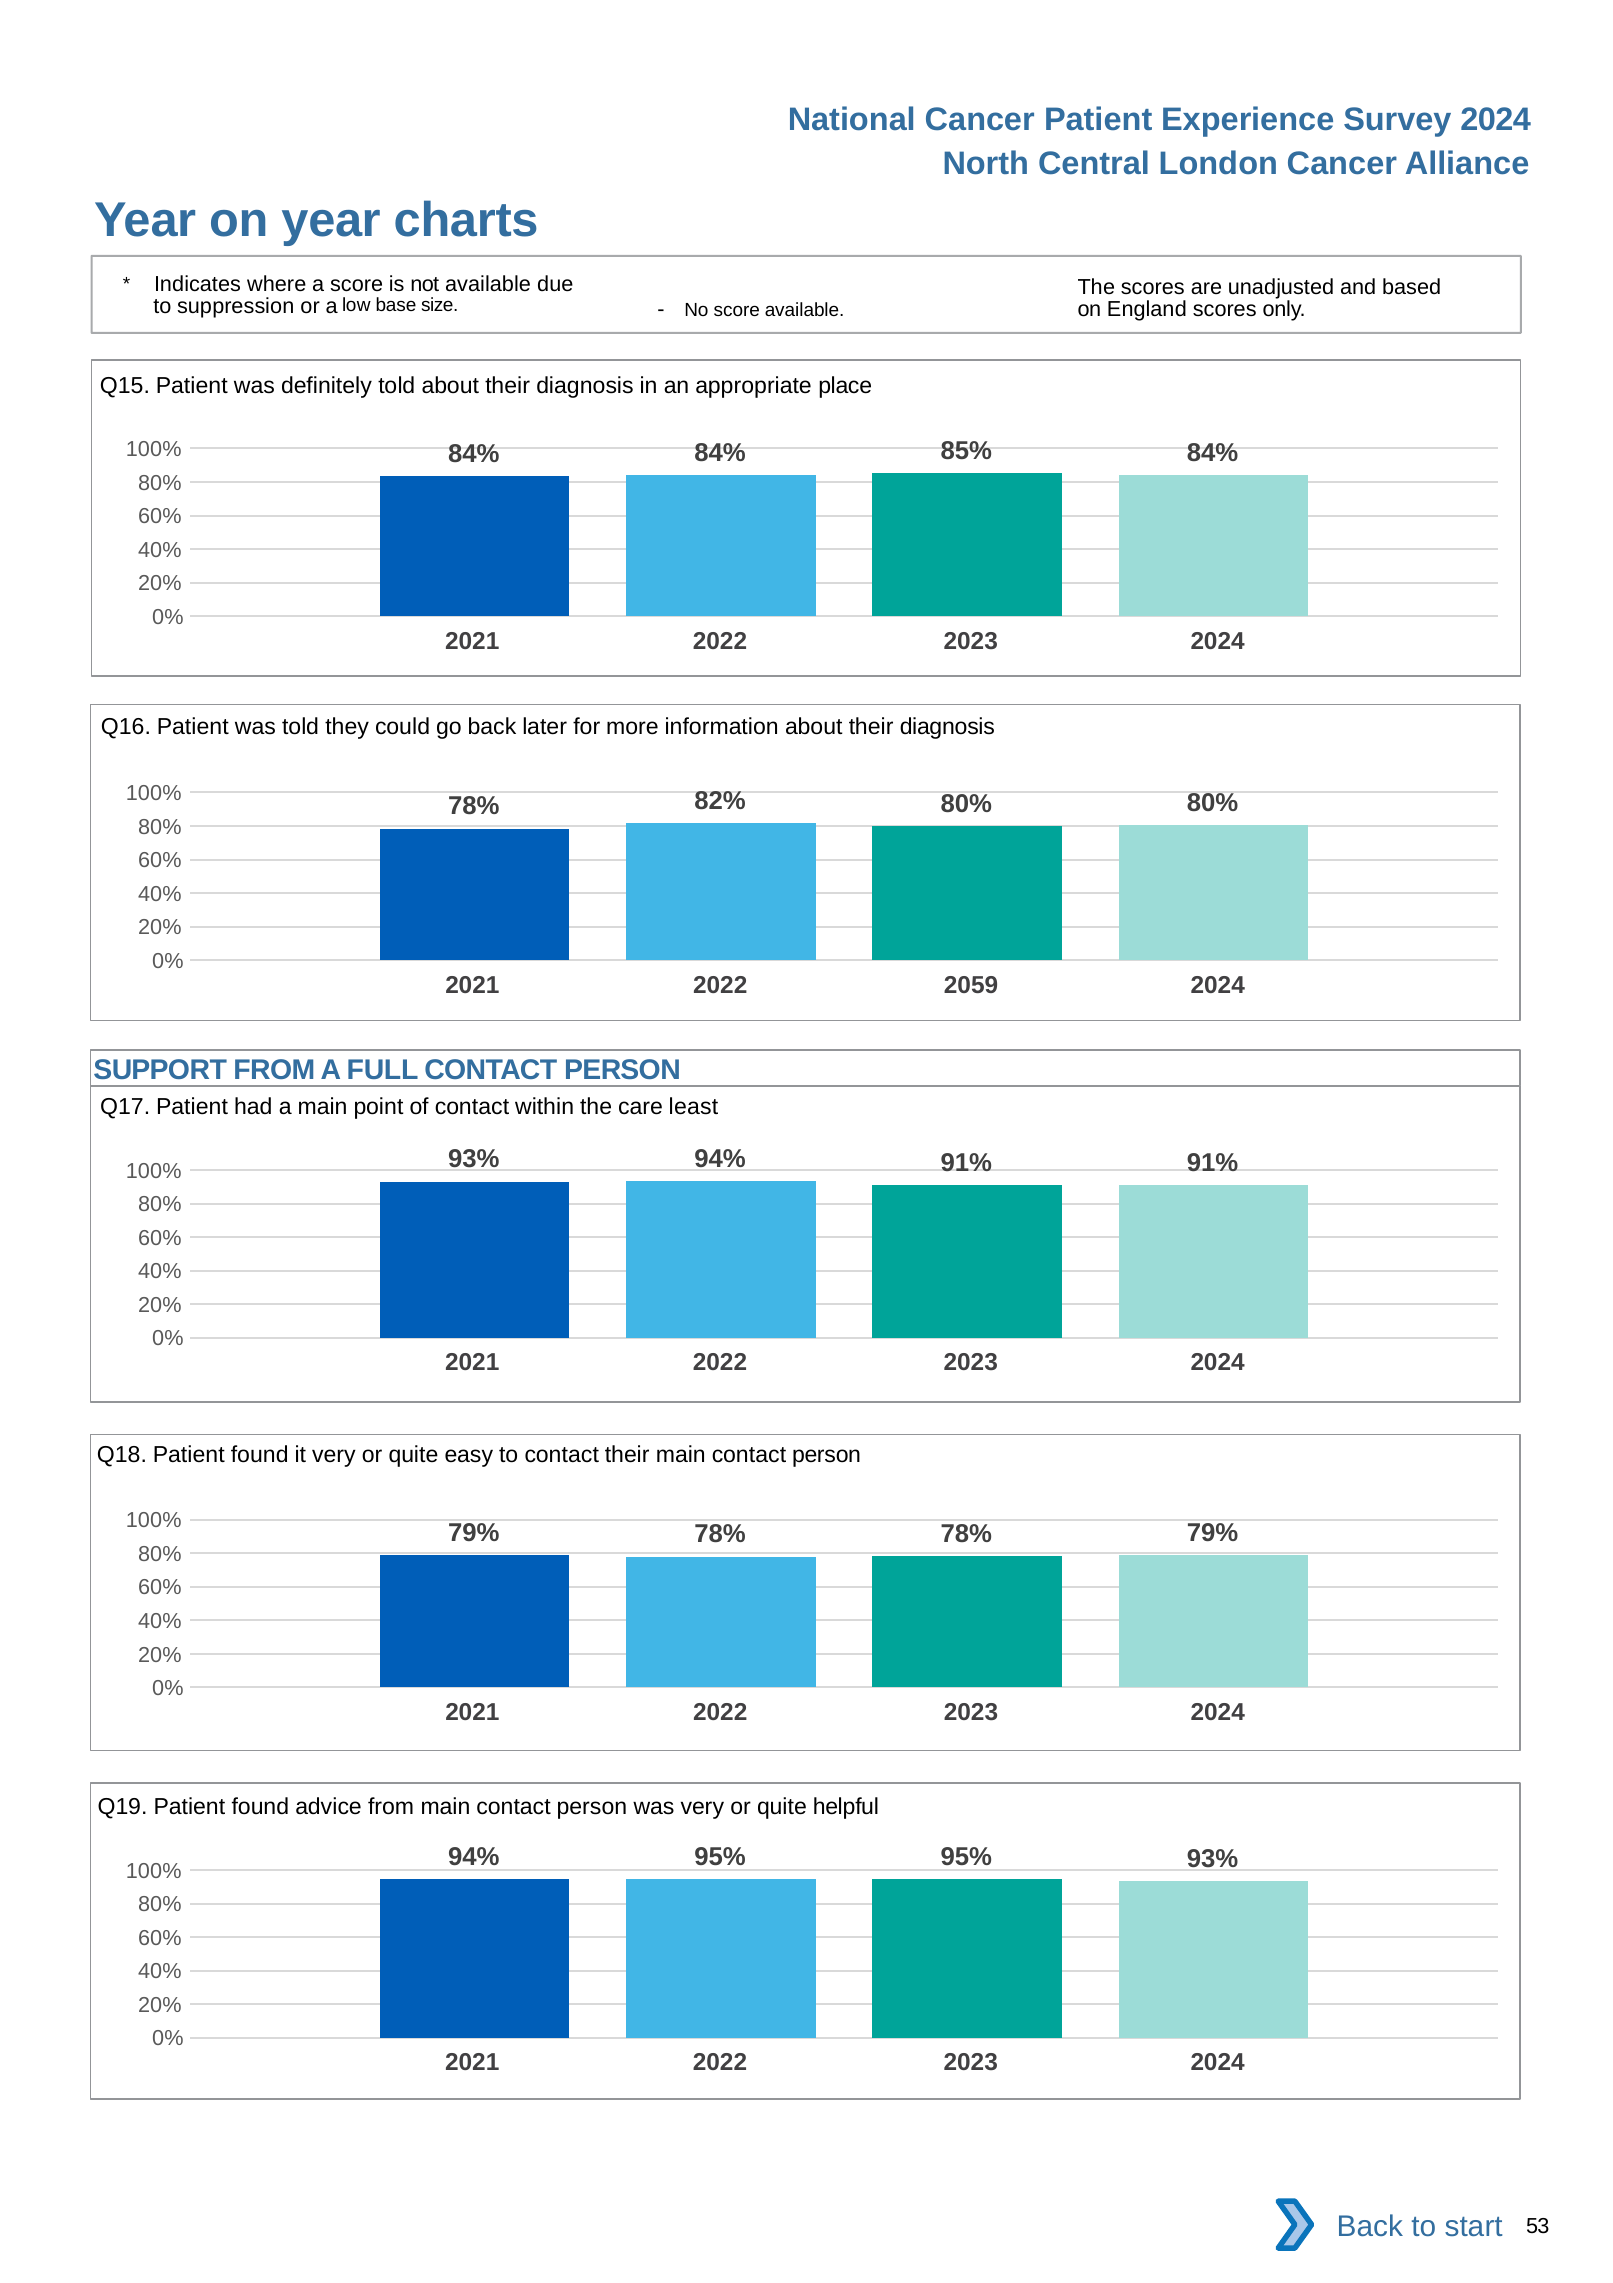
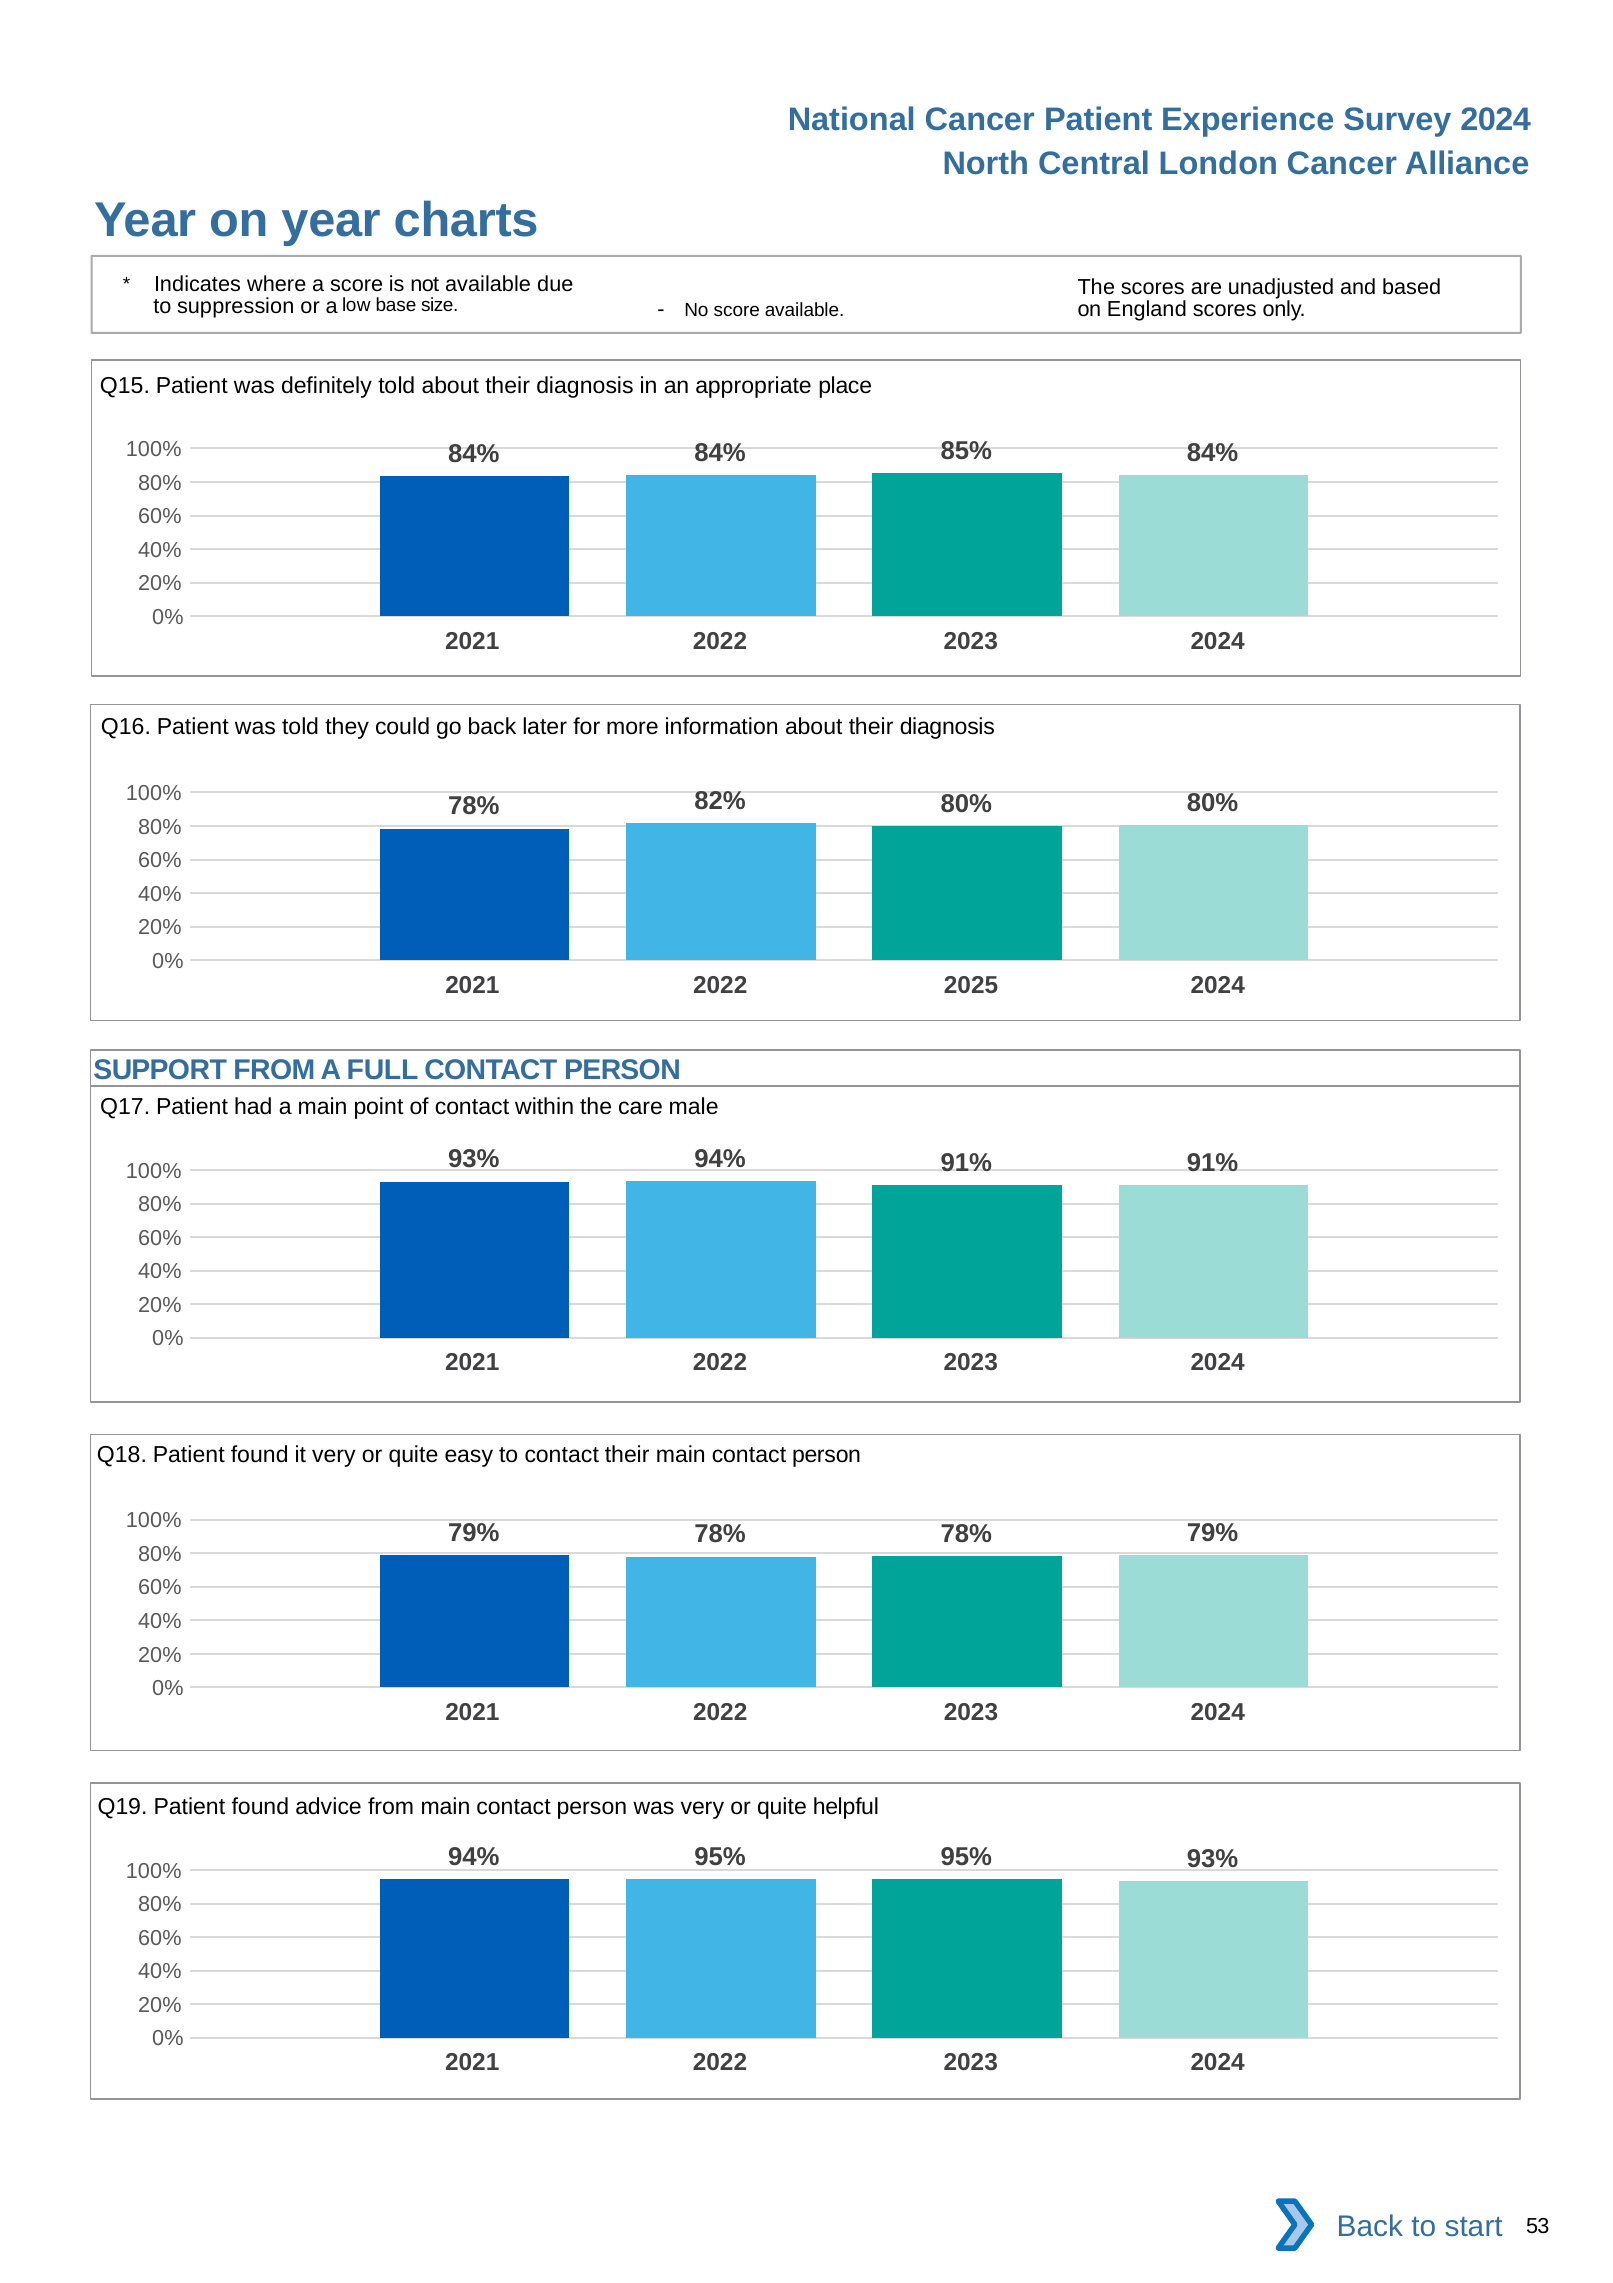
2059: 2059 -> 2025
least: least -> male
